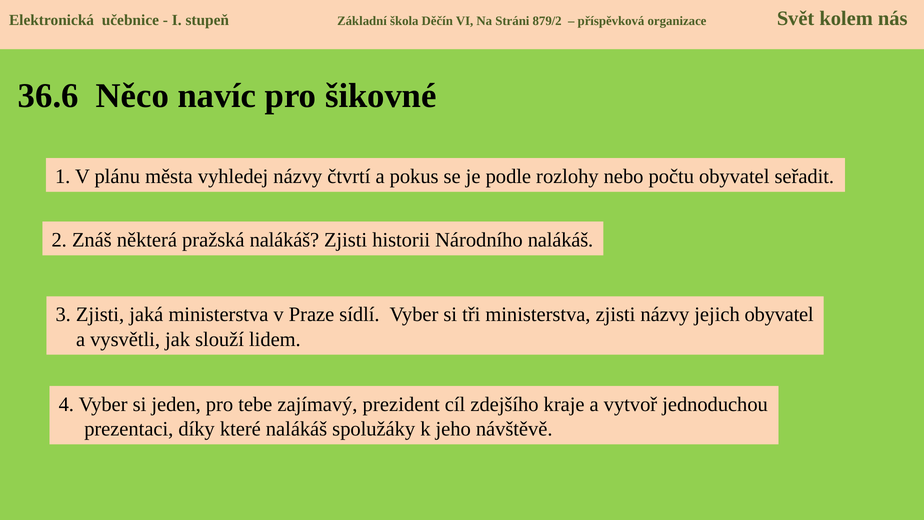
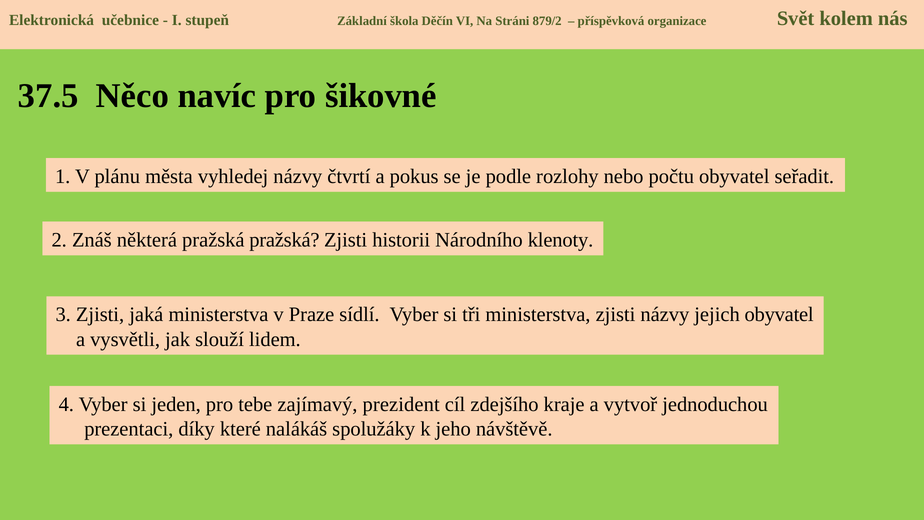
36.6: 36.6 -> 37.5
pražská nalákáš: nalákáš -> pražská
Národního nalákáš: nalákáš -> klenoty
